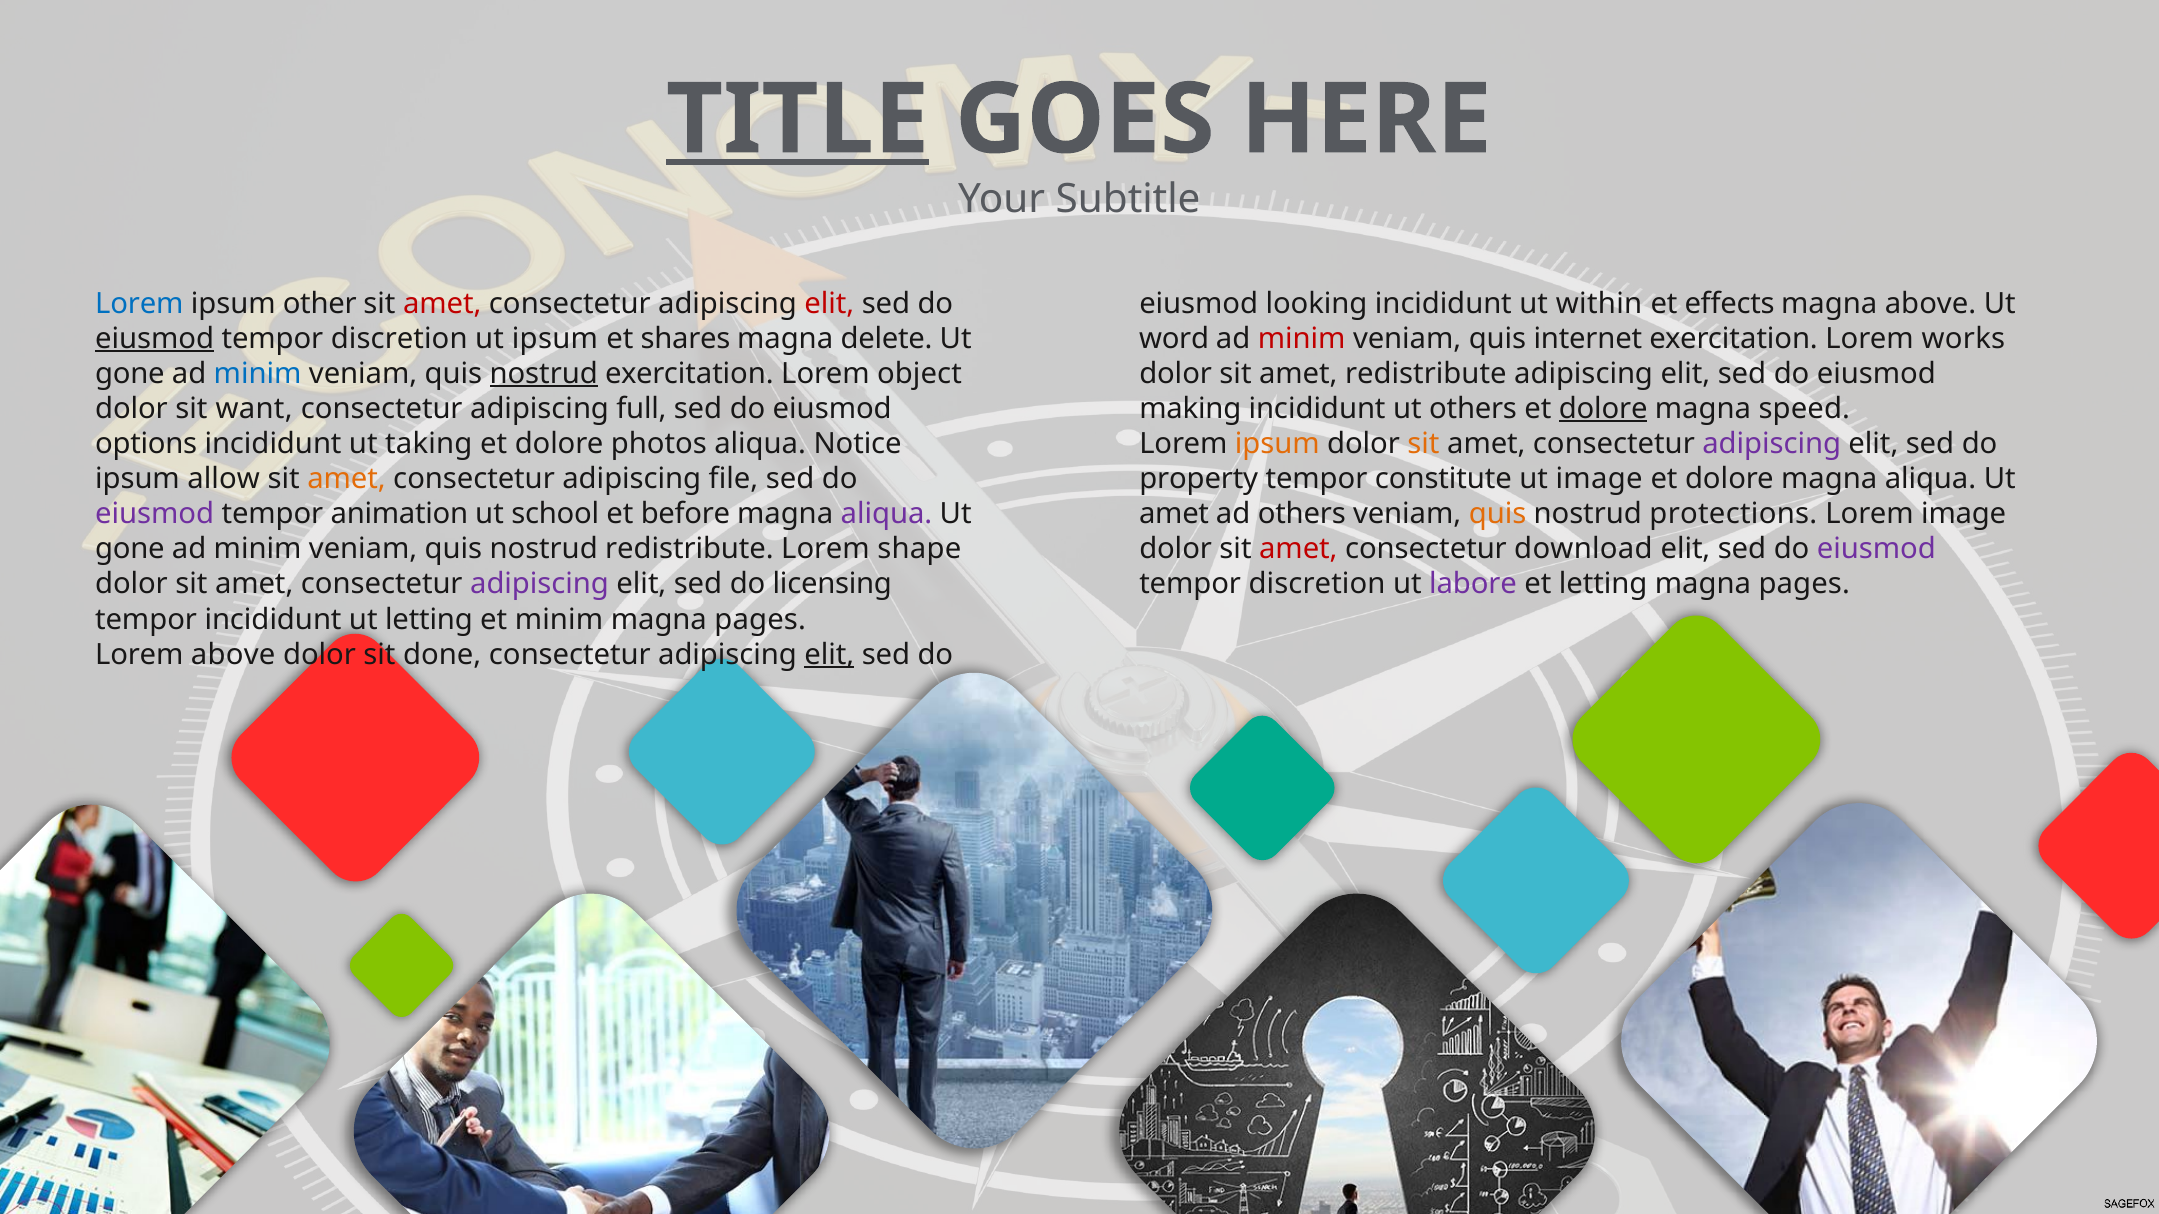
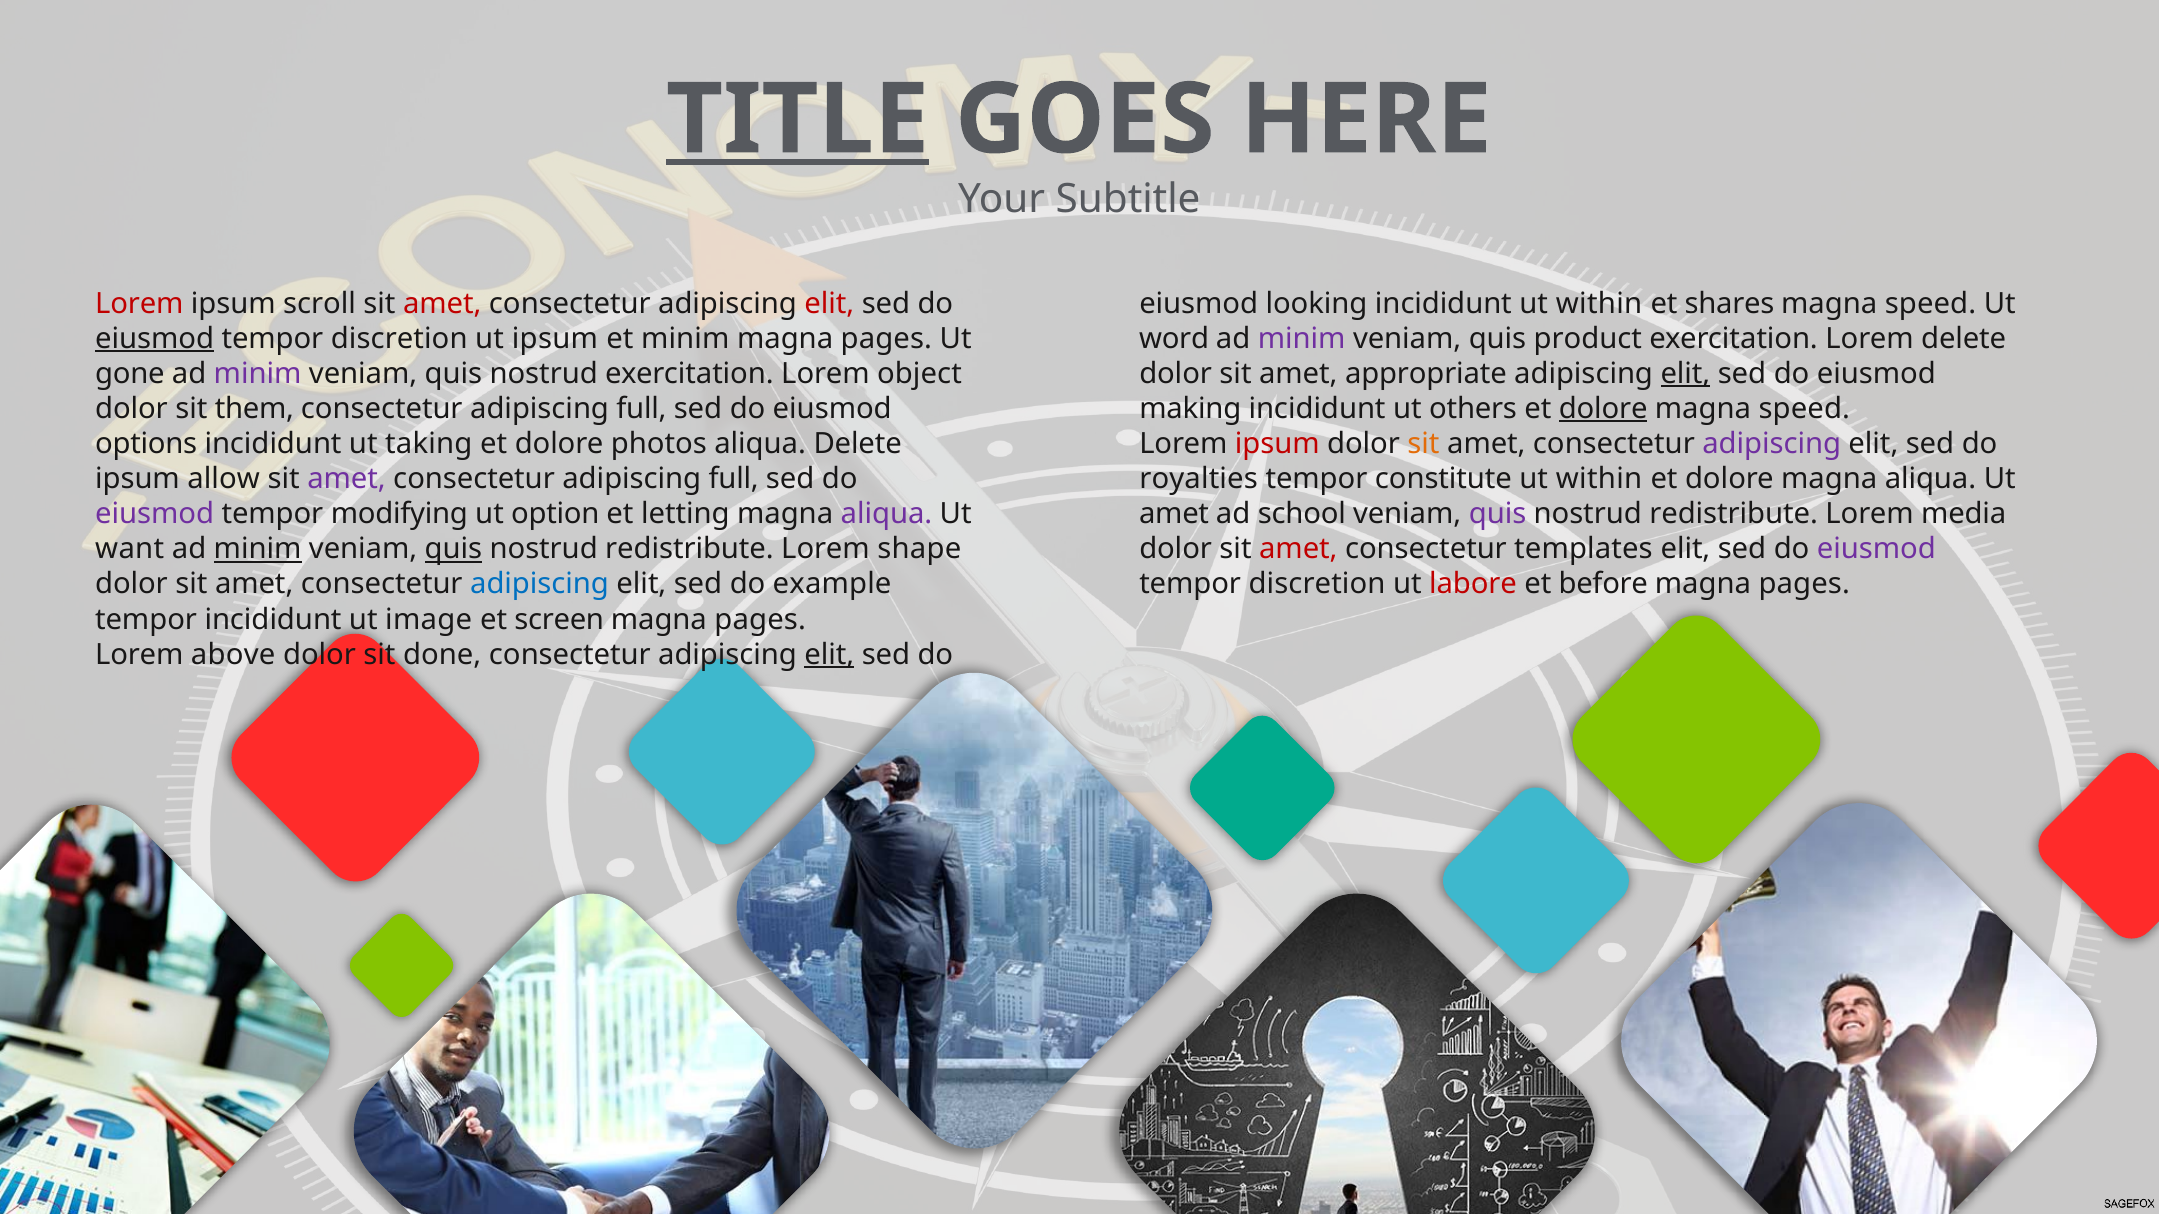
Lorem at (139, 304) colour: blue -> red
other: other -> scroll
effects: effects -> shares
above at (1931, 304): above -> speed
et shares: shares -> minim
delete at (887, 339): delete -> pages
minim at (1302, 339) colour: red -> purple
internet: internet -> product
Lorem works: works -> delete
minim at (258, 374) colour: blue -> purple
nostrud at (544, 374) underline: present -> none
amet redistribute: redistribute -> appropriate
elit at (1685, 374) underline: none -> present
want: want -> them
aliqua Notice: Notice -> Delete
ipsum at (1277, 444) colour: orange -> red
amet at (346, 479) colour: orange -> purple
file at (734, 479): file -> full
property: property -> royalties
image at (1599, 479): image -> within
animation: animation -> modifying
school: school -> option
before: before -> letting
ad others: others -> school
quis at (1498, 514) colour: orange -> purple
protections at (1733, 514): protections -> redistribute
Lorem image: image -> media
gone at (130, 549): gone -> want
minim at (258, 549) underline: none -> present
quis at (453, 549) underline: none -> present
download: download -> templates
adipiscing at (540, 585) colour: purple -> blue
licensing: licensing -> example
labore colour: purple -> red
et letting: letting -> before
ut letting: letting -> image
et minim: minim -> screen
